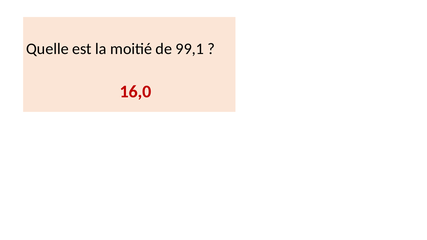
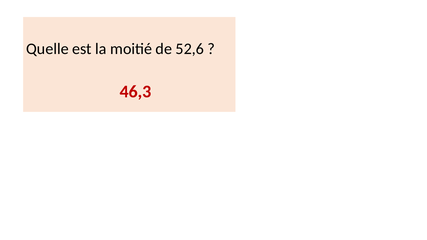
99,1: 99,1 -> 52,6
16,0: 16,0 -> 46,3
